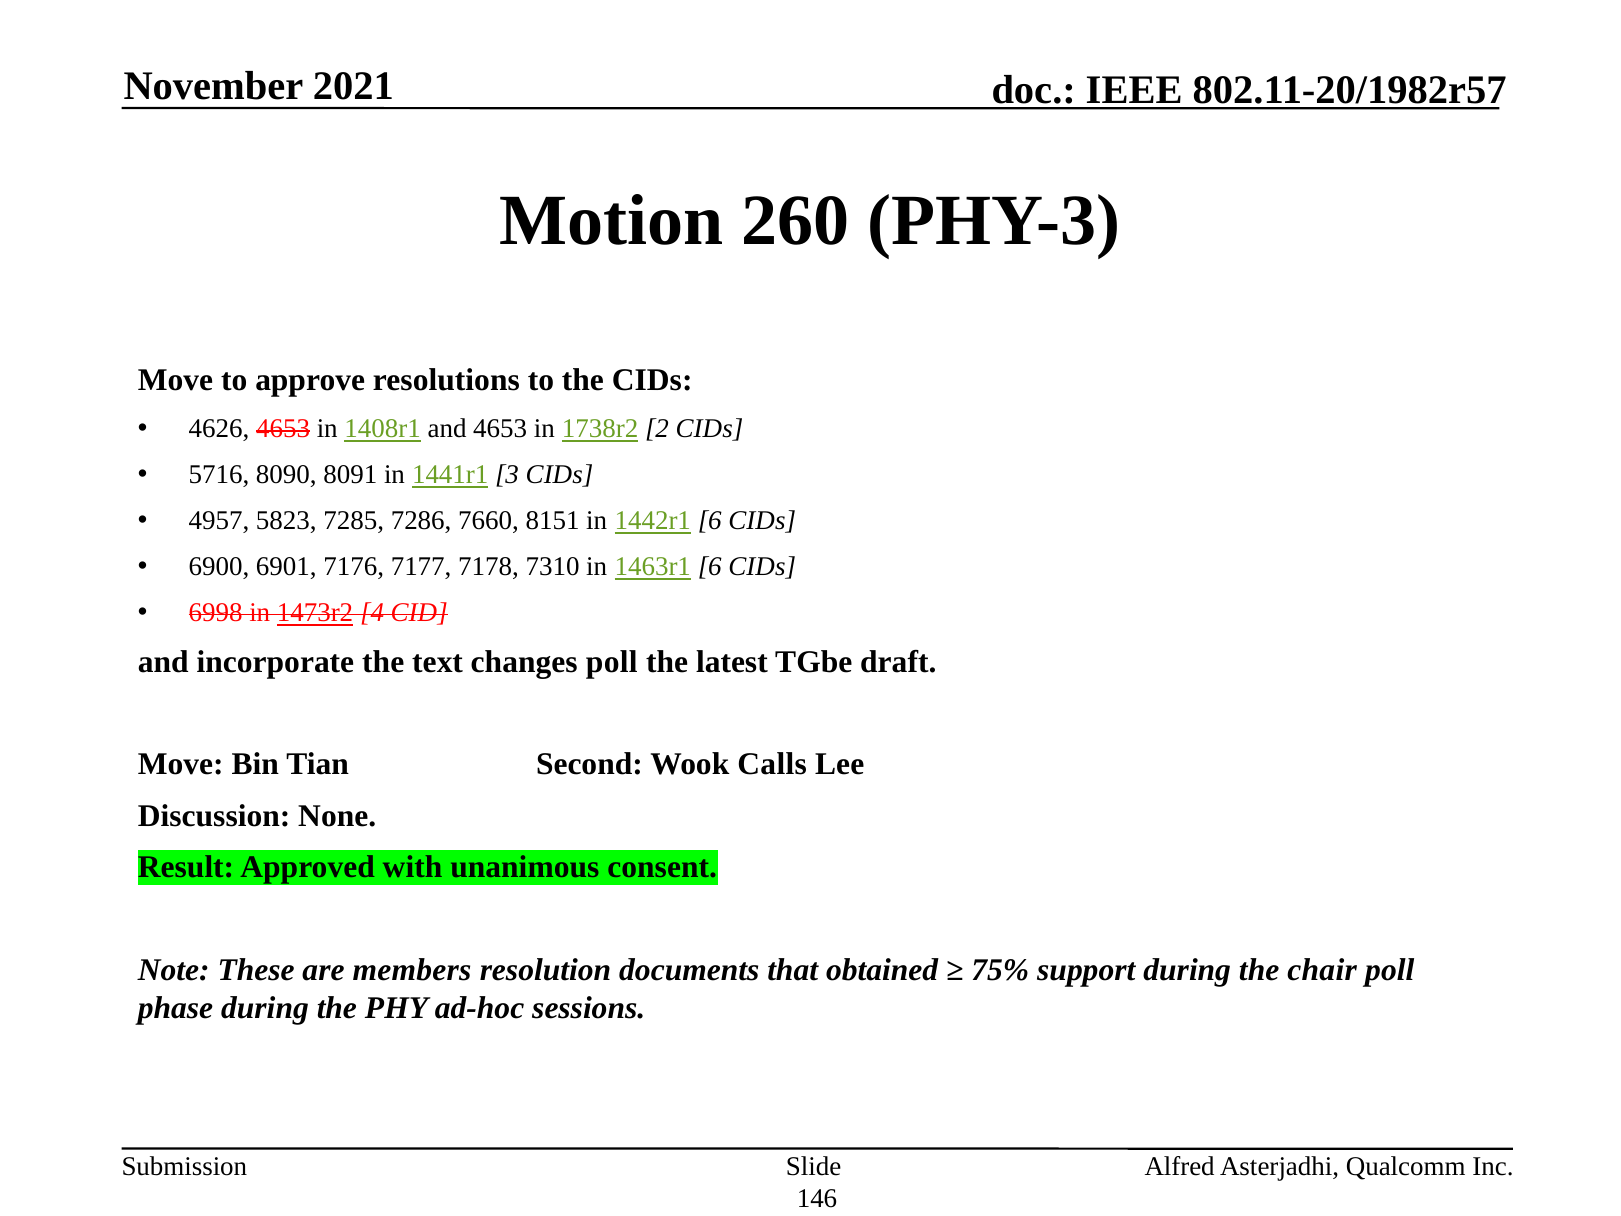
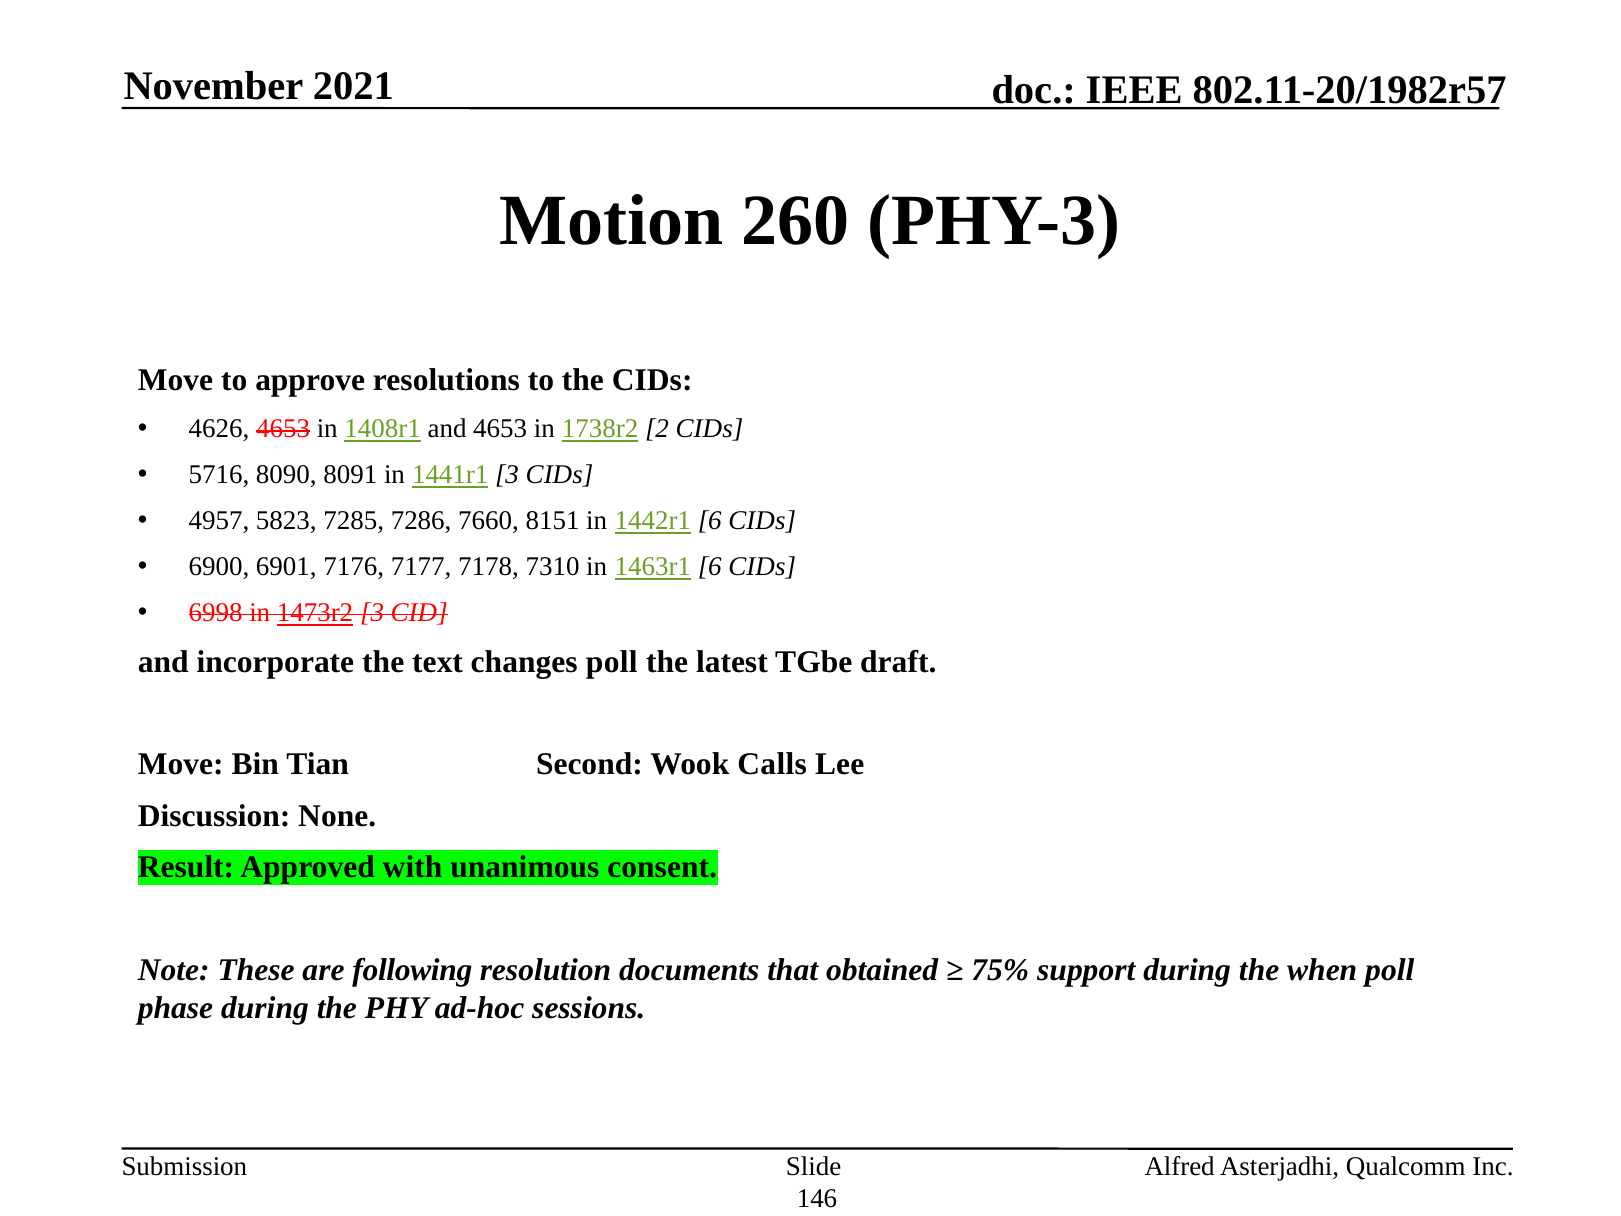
1473r2 4: 4 -> 3
members: members -> following
chair: chair -> when
